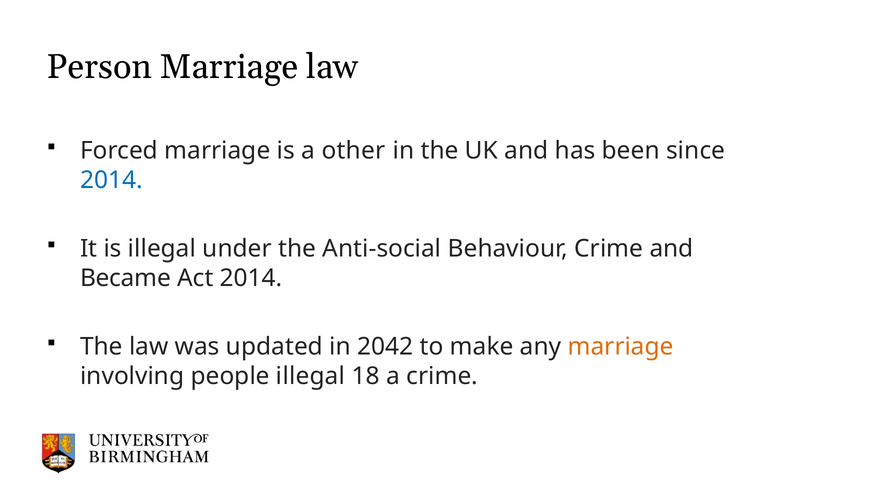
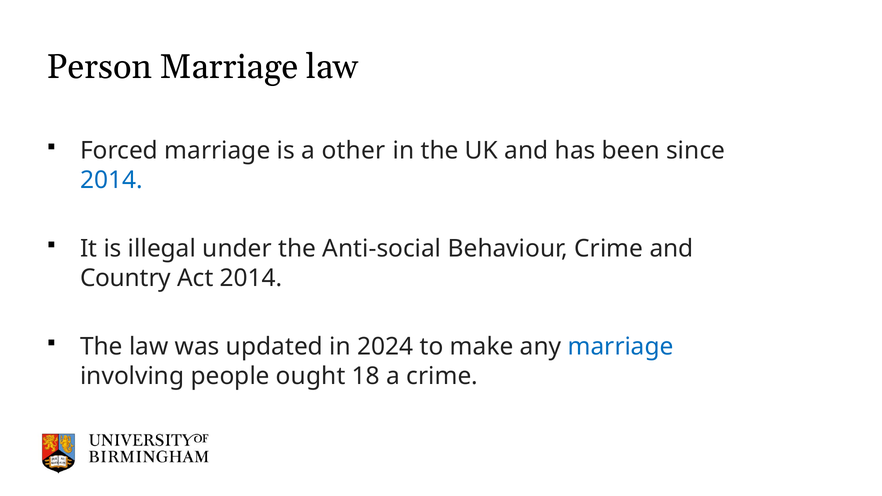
Became: Became -> Country
2042: 2042 -> 2024
marriage at (621, 347) colour: orange -> blue
people illegal: illegal -> ought
